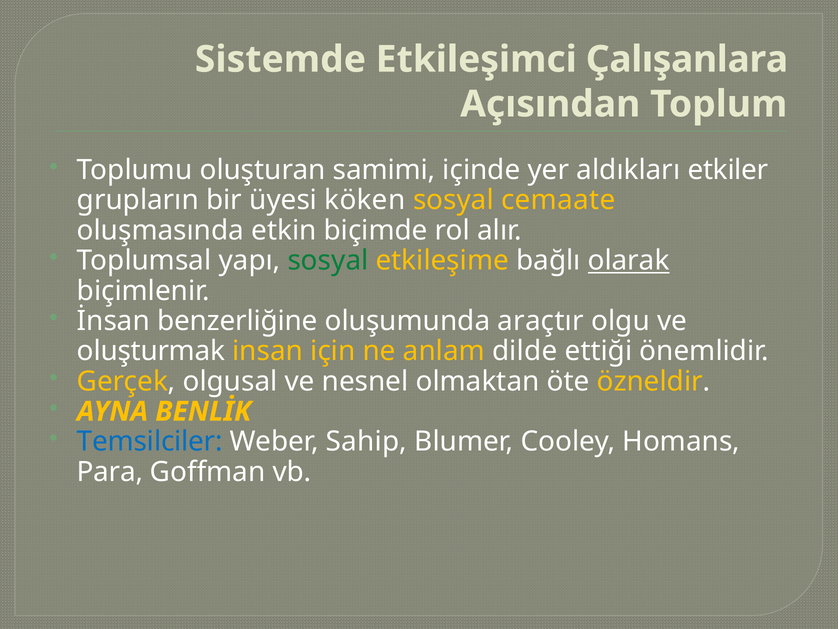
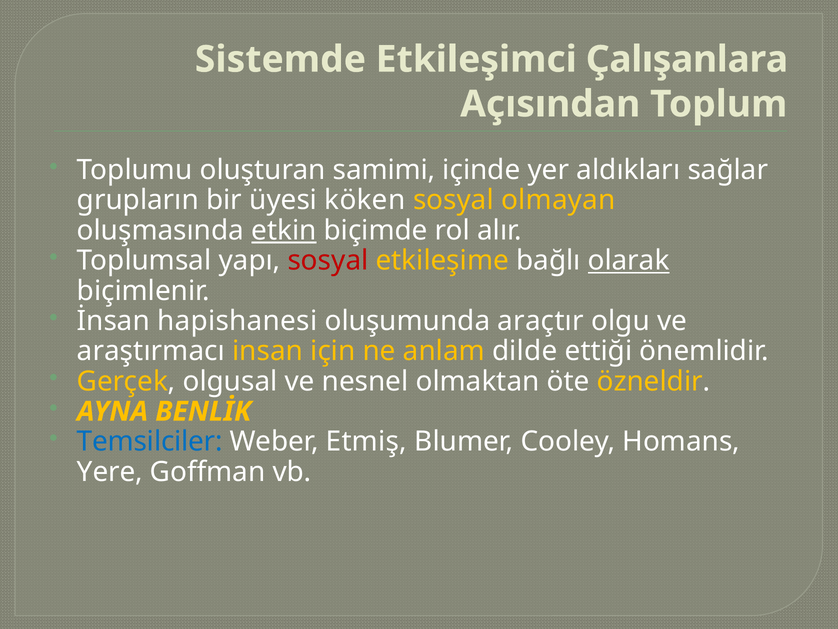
etkiler: etkiler -> sağlar
cemaate: cemaate -> olmayan
etkin underline: none -> present
sosyal at (328, 260) colour: green -> red
benzerliğine: benzerliğine -> hapishanesi
oluşturmak: oluşturmak -> araştırmacı
Sahip: Sahip -> Etmiş
Para: Para -> Yere
